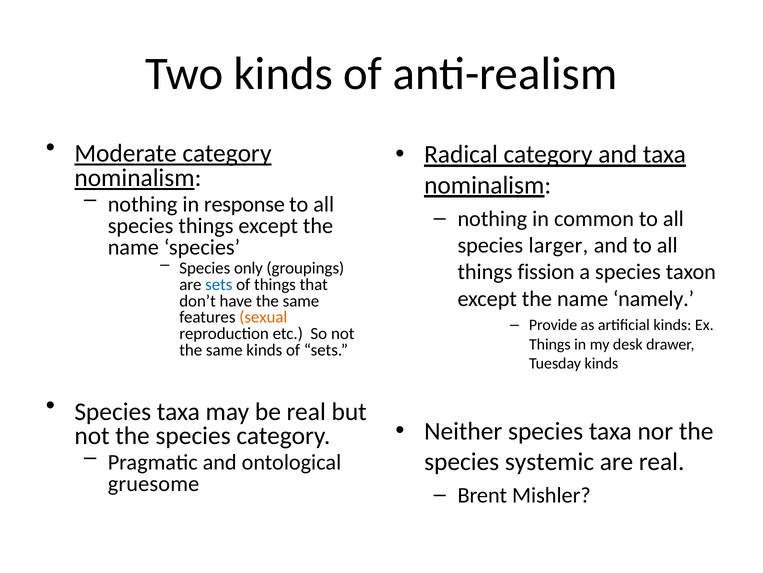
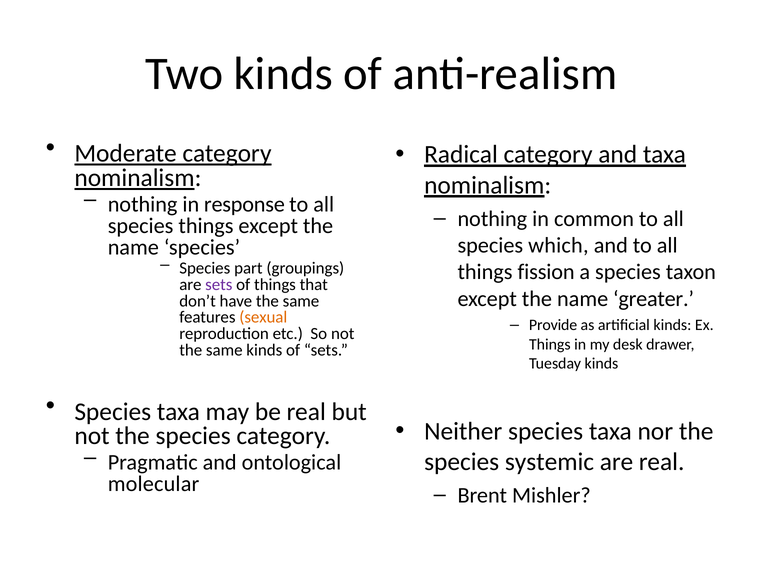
larger: larger -> which
only: only -> part
sets at (219, 284) colour: blue -> purple
namely: namely -> greater
gruesome: gruesome -> molecular
